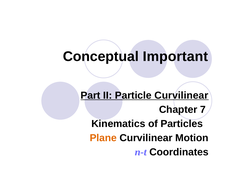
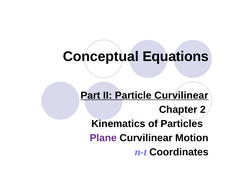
Important: Important -> Equations
7: 7 -> 2
Plane colour: orange -> purple
